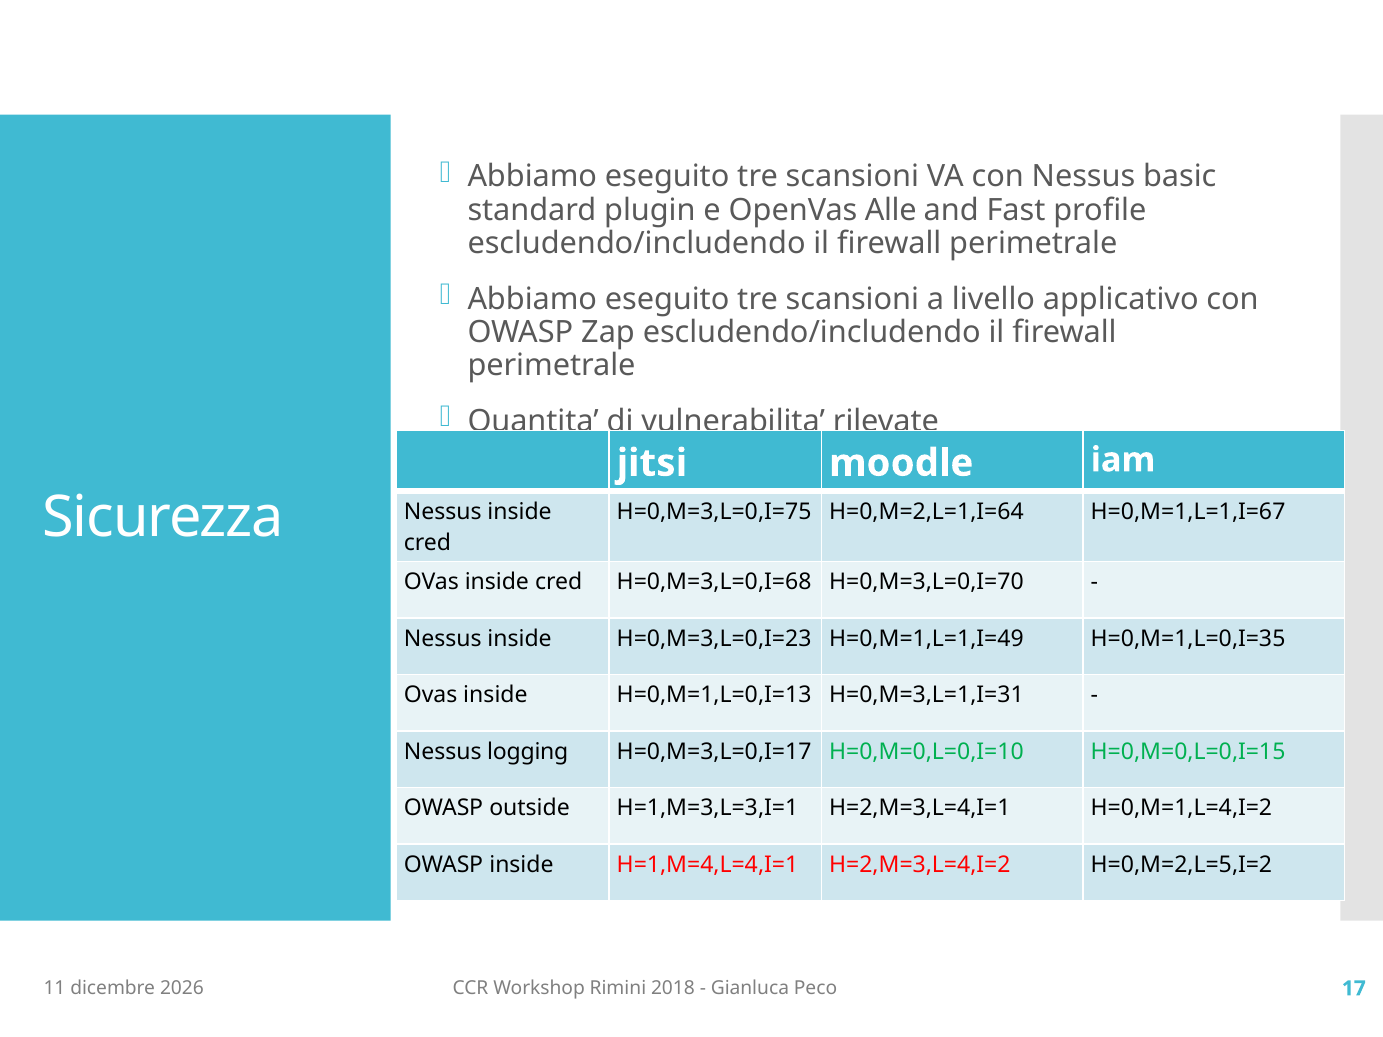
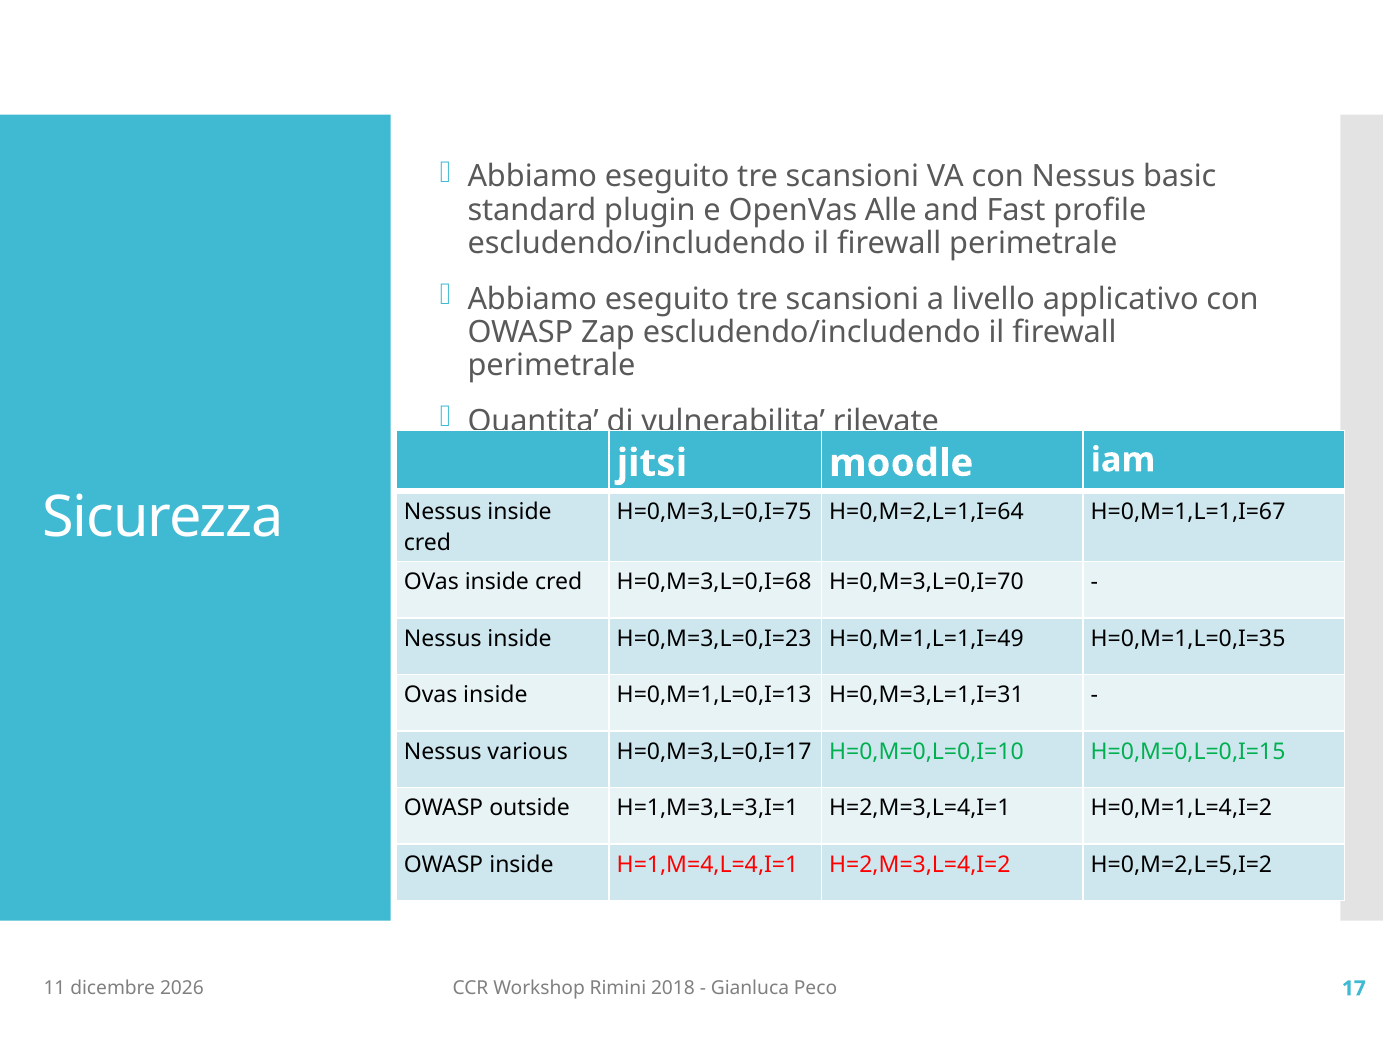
logging: logging -> various
